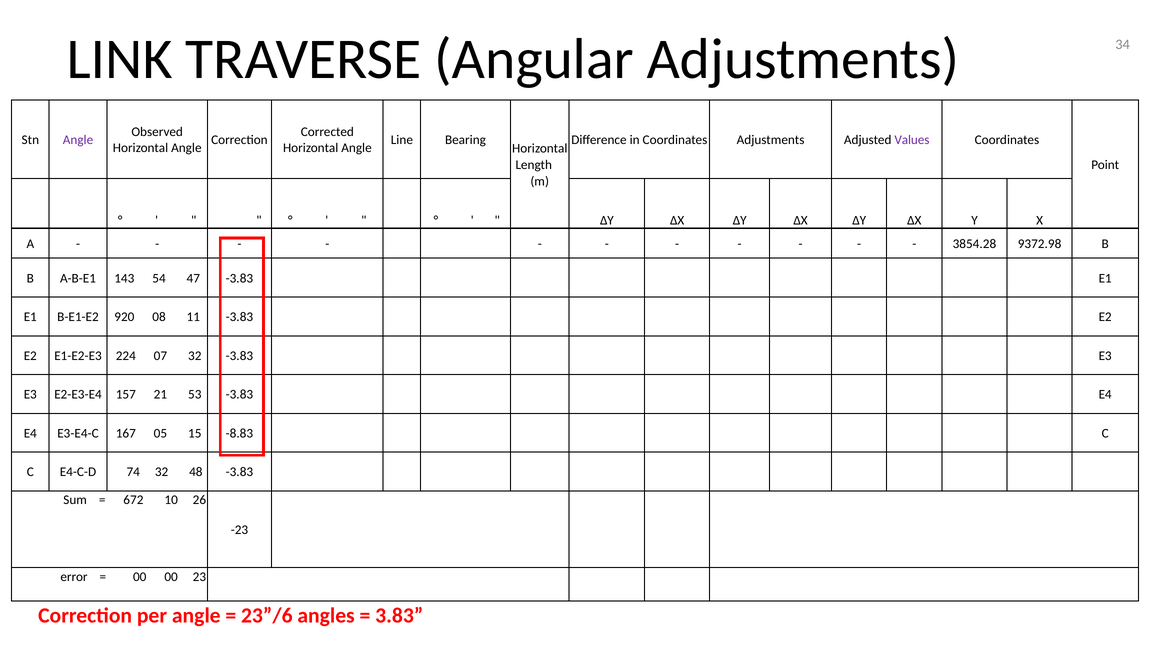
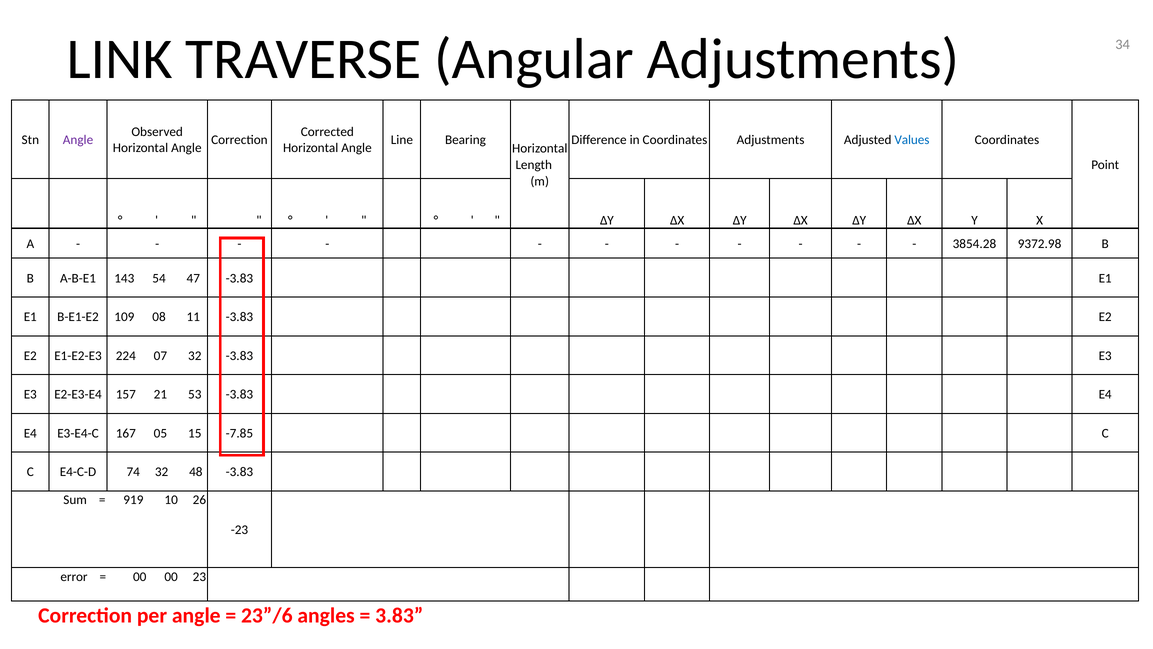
Values colour: purple -> blue
920: 920 -> 109
-8.83: -8.83 -> -7.85
672: 672 -> 919
